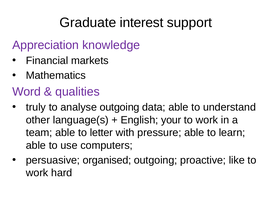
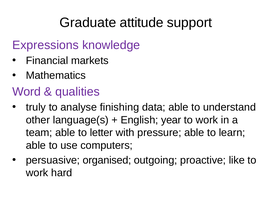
interest: interest -> attitude
Appreciation: Appreciation -> Expressions
analyse outgoing: outgoing -> finishing
your: your -> year
